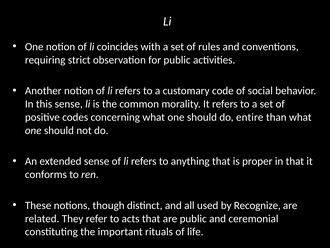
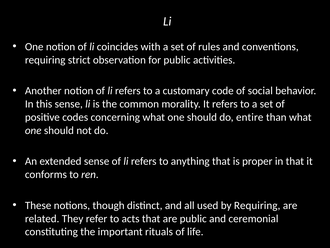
by Recognize: Recognize -> Requiring
